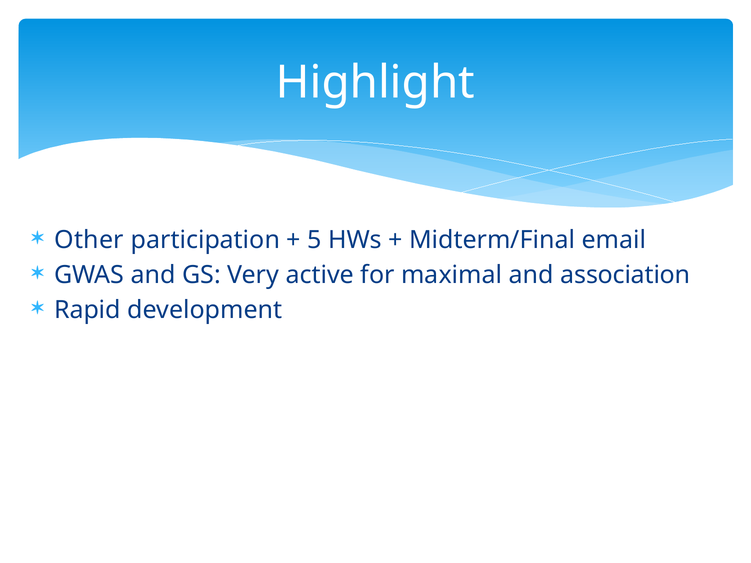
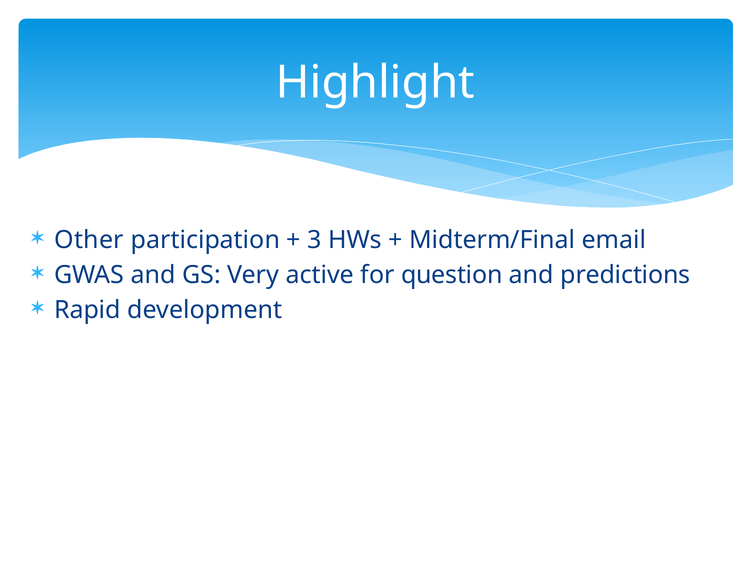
5: 5 -> 3
maximal: maximal -> question
association: association -> predictions
